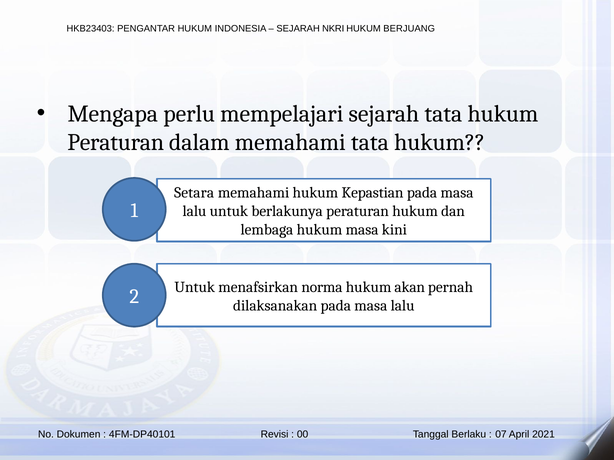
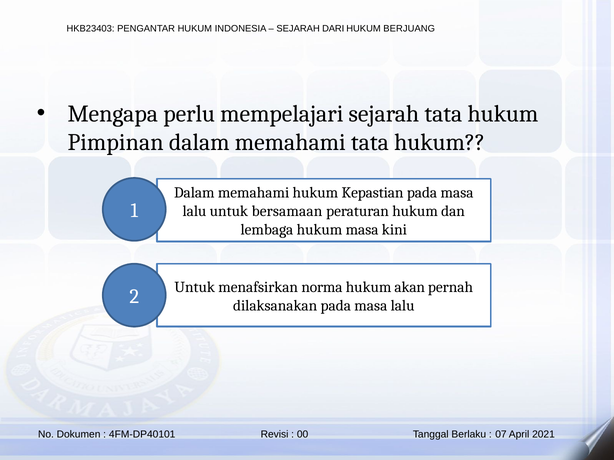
NKRI: NKRI -> DARI
Peraturan at (116, 142): Peraturan -> Pimpinan
Setara at (194, 193): Setara -> Dalam
berlakunya: berlakunya -> bersamaan
